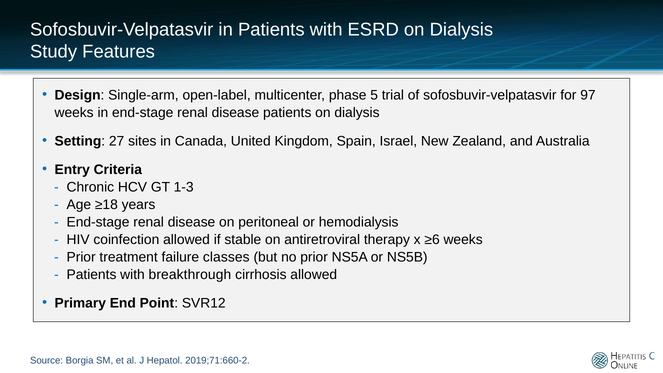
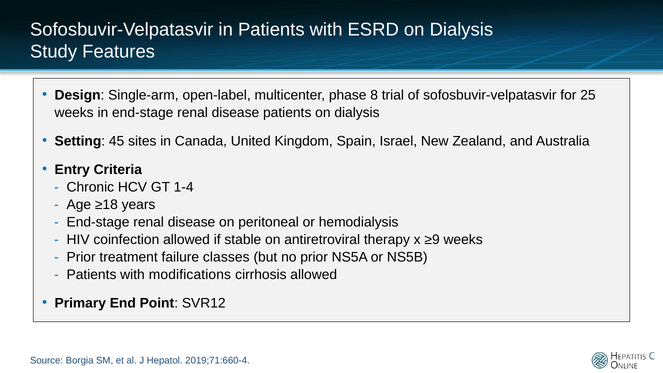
5: 5 -> 8
97: 97 -> 25
27: 27 -> 45
1-3: 1-3 -> 1-4
≥6: ≥6 -> ≥9
breakthrough: breakthrough -> modifications
2019;71:660-2: 2019;71:660-2 -> 2019;71:660-4
